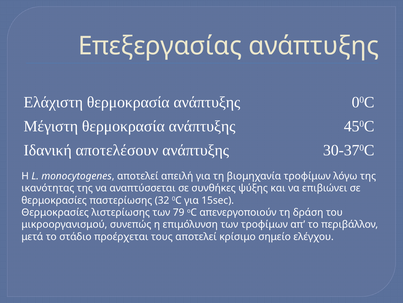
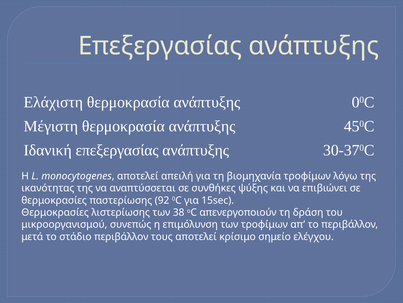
Ιδανική αποτελέσουν: αποτελέσουν -> επεξεργασίας
32: 32 -> 92
79: 79 -> 38
στάδιο προέρχεται: προέρχεται -> περιβάλλον
